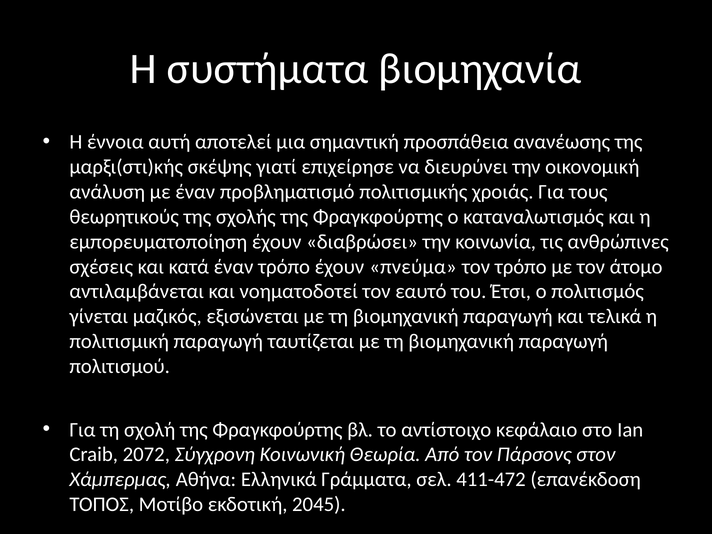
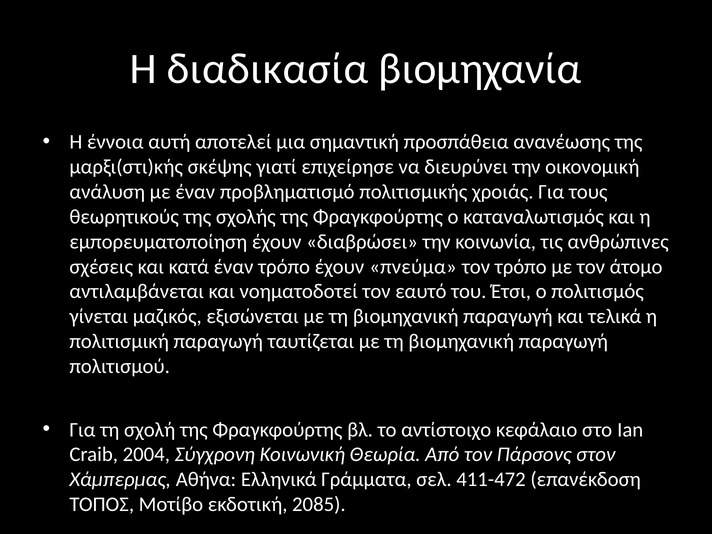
συστήματα: συστήματα -> διαδικασία
2072: 2072 -> 2004
2045: 2045 -> 2085
